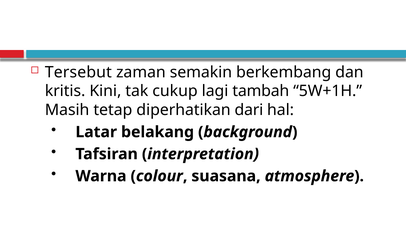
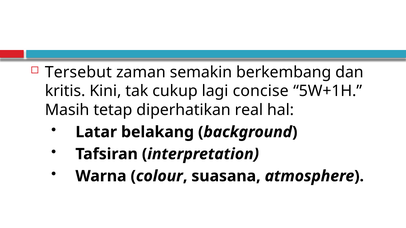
tambah: tambah -> concise
dari: dari -> real
